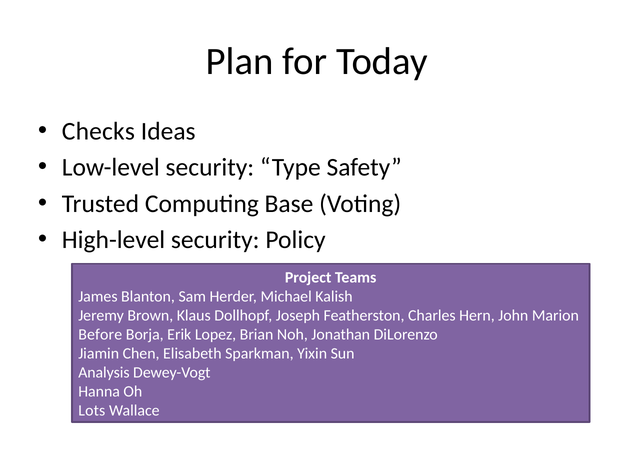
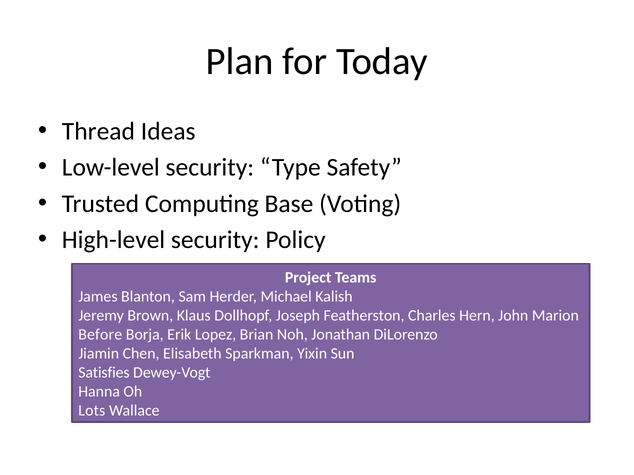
Checks: Checks -> Thread
Analysis: Analysis -> Satisfies
